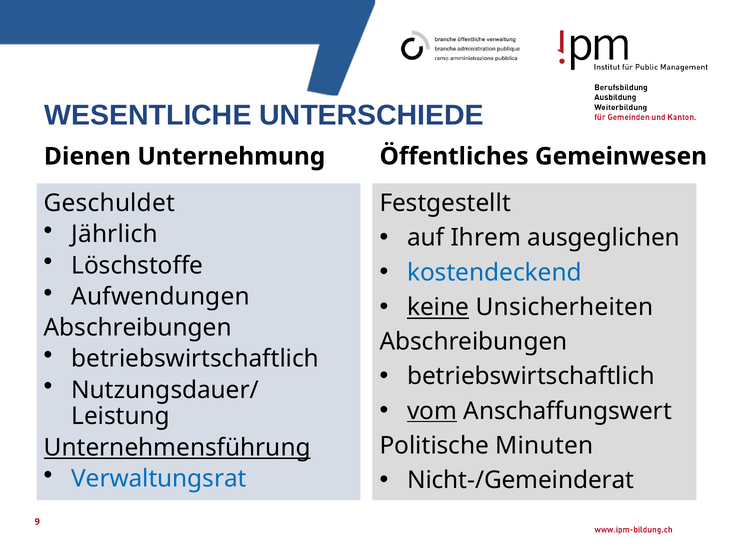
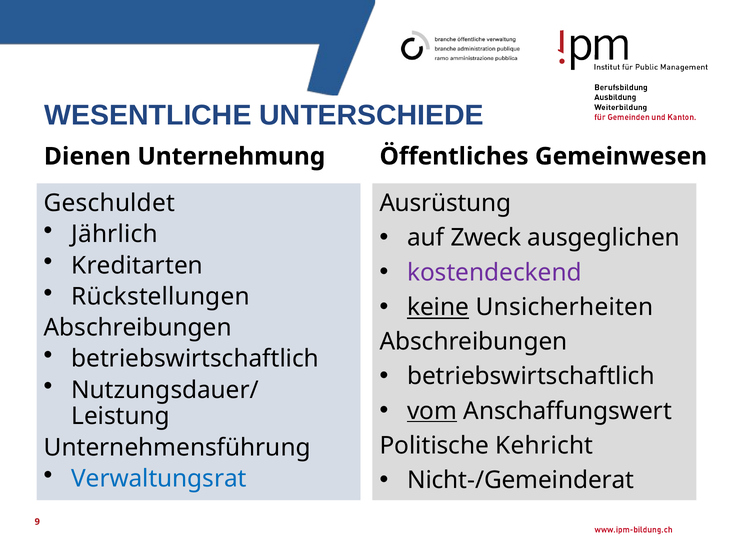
Festgestellt: Festgestellt -> Ausrüstung
Ihrem: Ihrem -> Zweck
Löschstoffe: Löschstoffe -> Kreditarten
kostendeckend colour: blue -> purple
Aufwendungen: Aufwendungen -> Rückstellungen
Minuten: Minuten -> Kehricht
Unternehmensführung underline: present -> none
